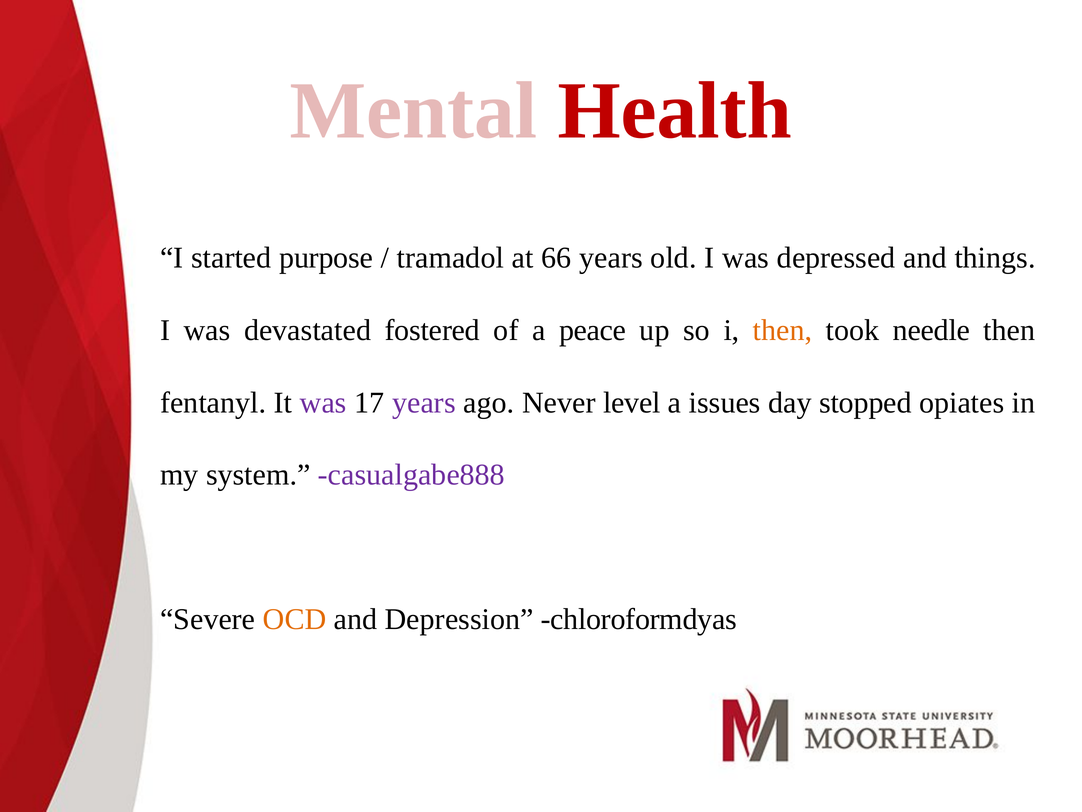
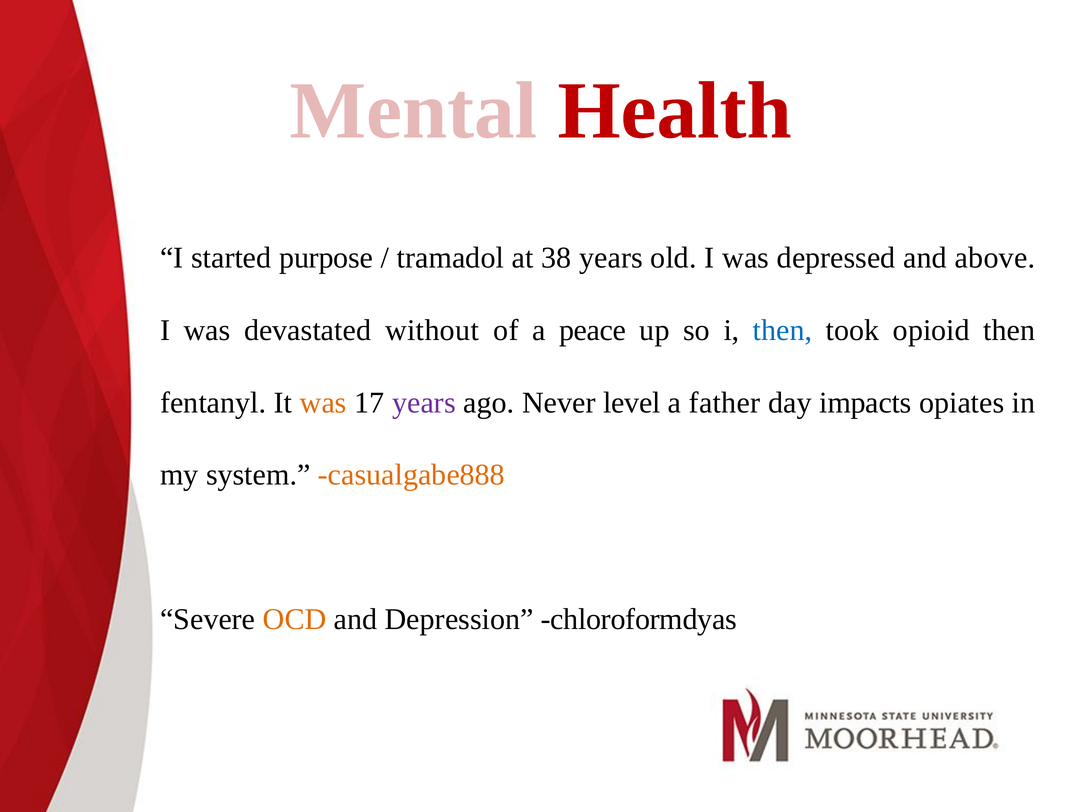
66: 66 -> 38
things: things -> above
fostered: fostered -> without
then at (783, 330) colour: orange -> blue
needle: needle -> opioid
was at (323, 402) colour: purple -> orange
issues: issues -> father
stopped: stopped -> impacts
casualgabe888 colour: purple -> orange
